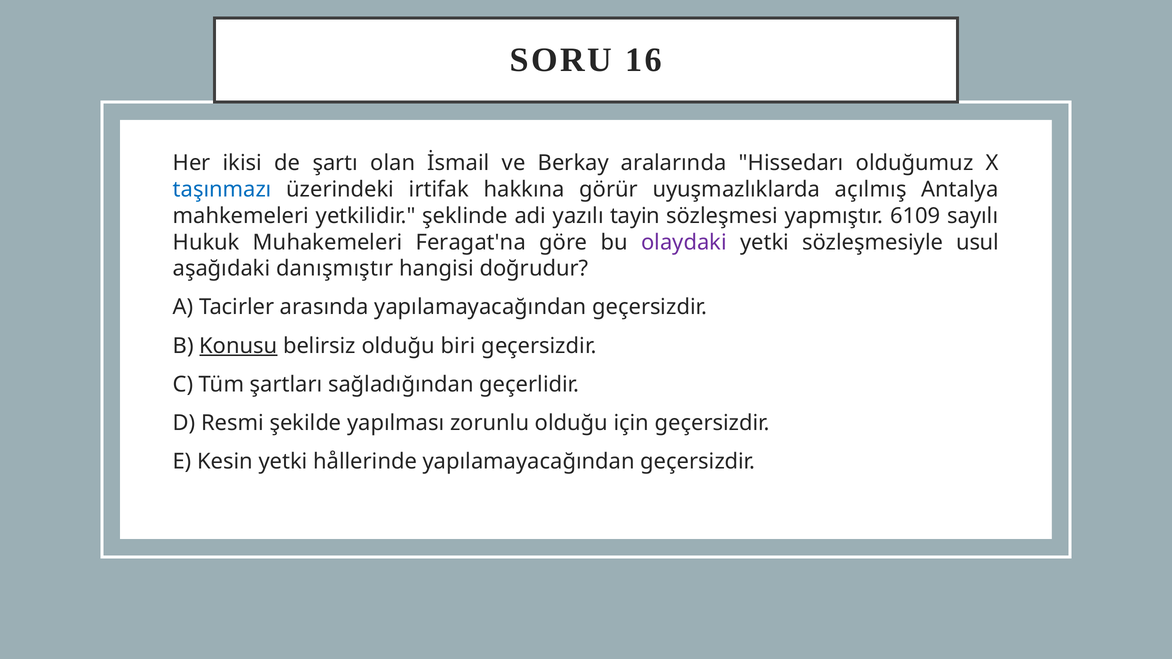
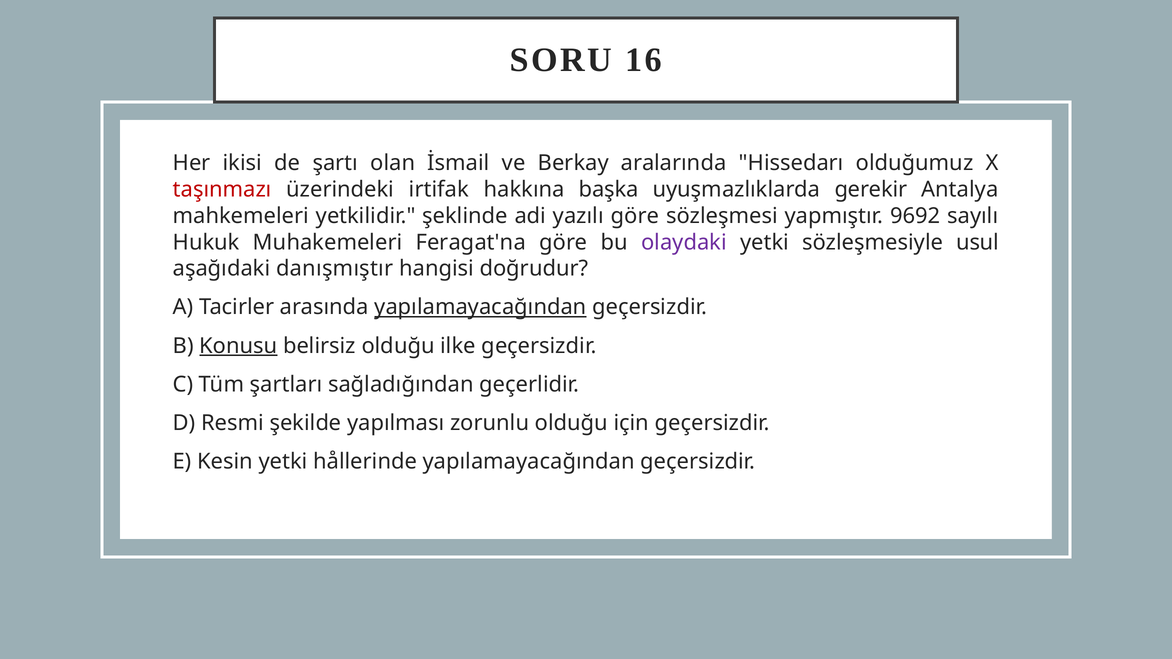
taşınmazı colour: blue -> red
görür: görür -> başka
açılmış: açılmış -> gerekir
yazılı tayin: tayin -> göre
6109: 6109 -> 9692
yapılamayacağından at (480, 307) underline: none -> present
biri: biri -> ilke
